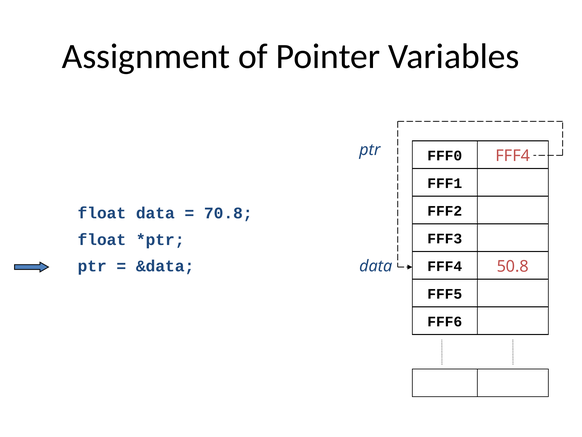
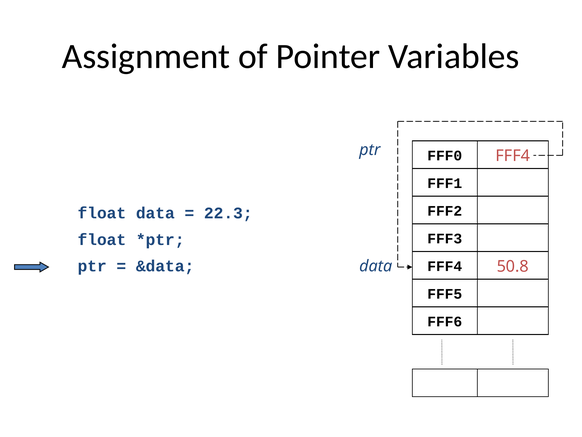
70.8: 70.8 -> 22.3
